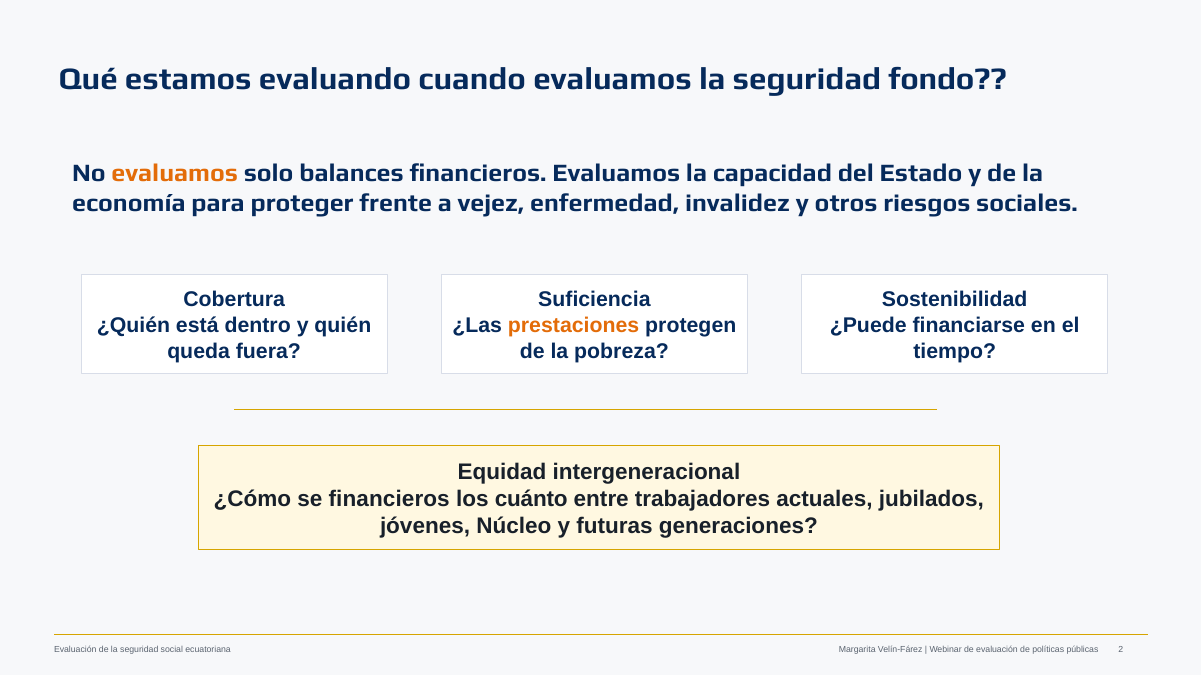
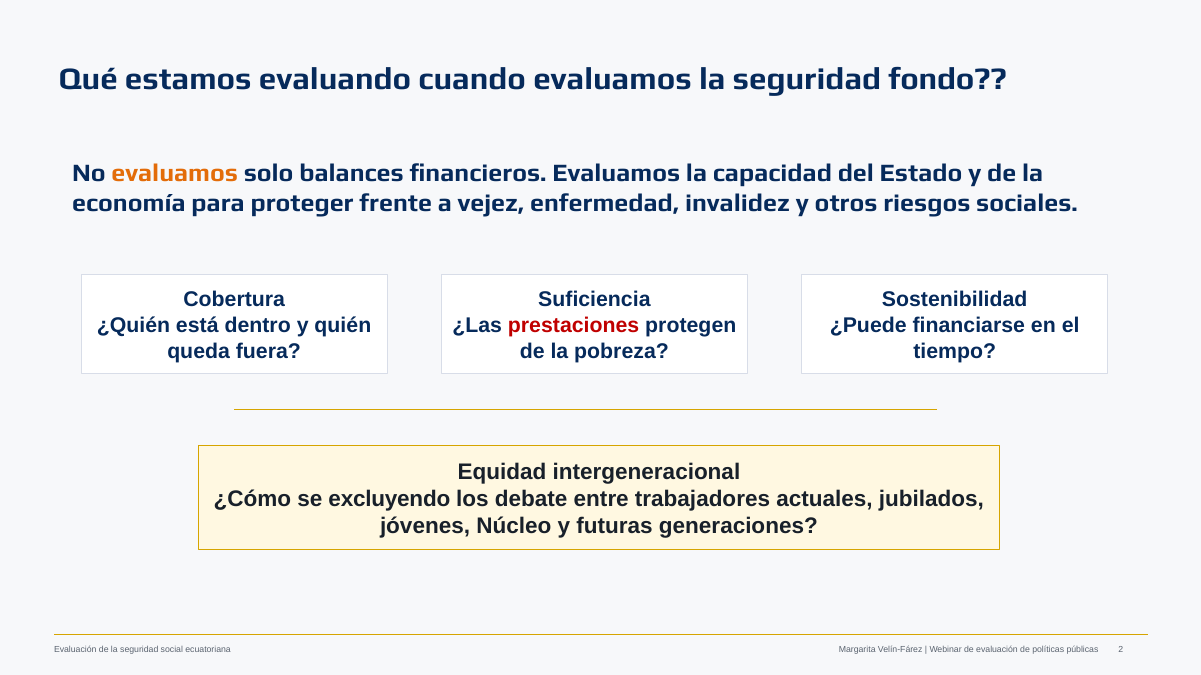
prestaciones colour: orange -> red
se financieros: financieros -> excluyendo
cuánto: cuánto -> debate
